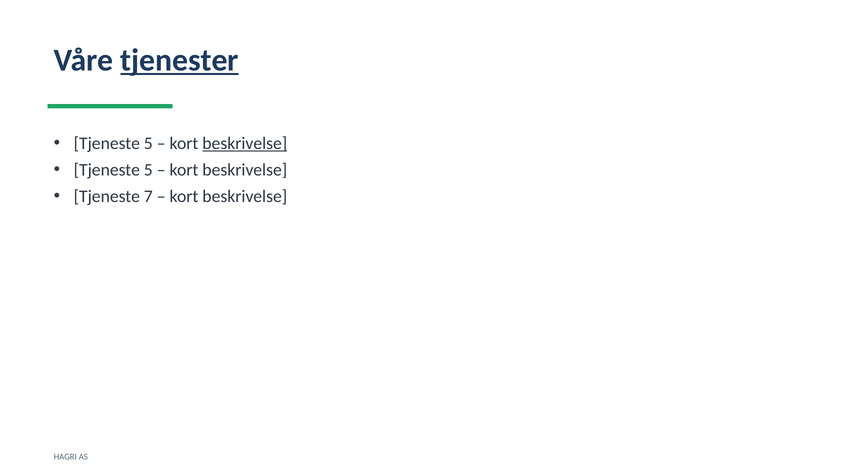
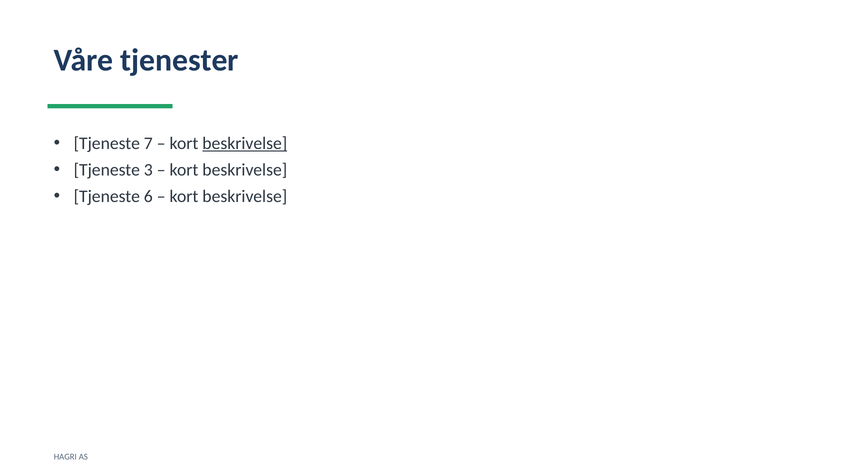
tjenester underline: present -> none
5 at (148, 143): 5 -> 7
5 at (148, 170): 5 -> 3
7: 7 -> 6
